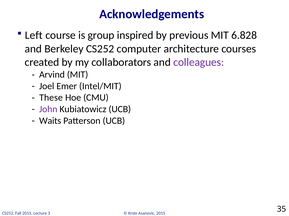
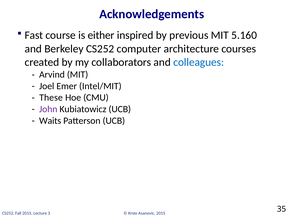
Left: Left -> Fast
group: group -> either
6.828: 6.828 -> 5.160
colleagues colour: purple -> blue
